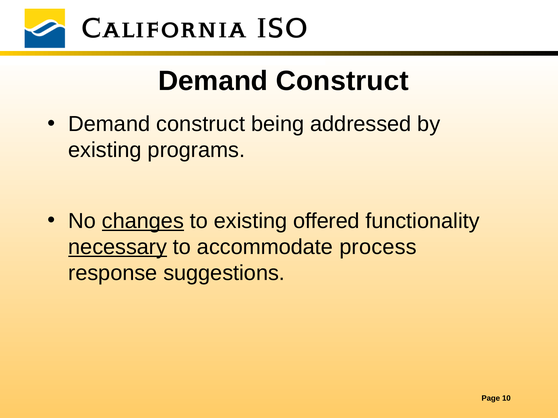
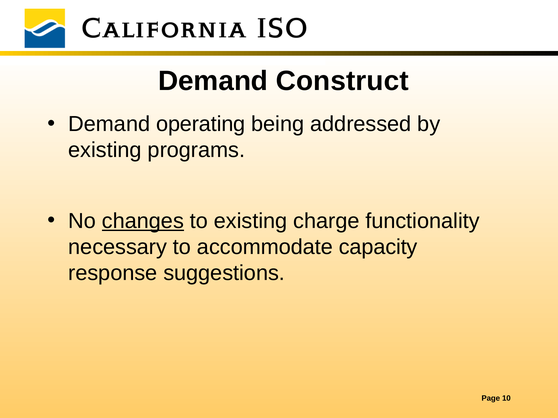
construct at (201, 124): construct -> operating
offered: offered -> charge
necessary underline: present -> none
process: process -> capacity
